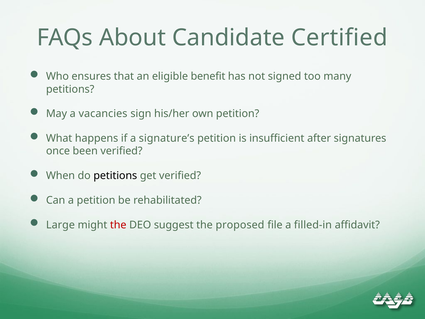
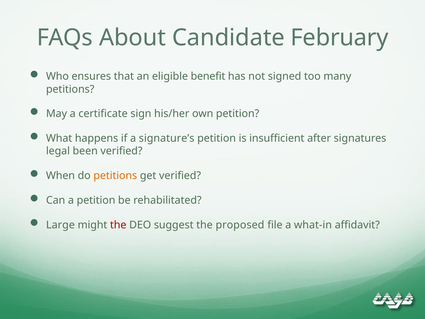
Certified: Certified -> February
vacancies: vacancies -> certificate
once: once -> legal
petitions at (115, 176) colour: black -> orange
filled-in: filled-in -> what-in
